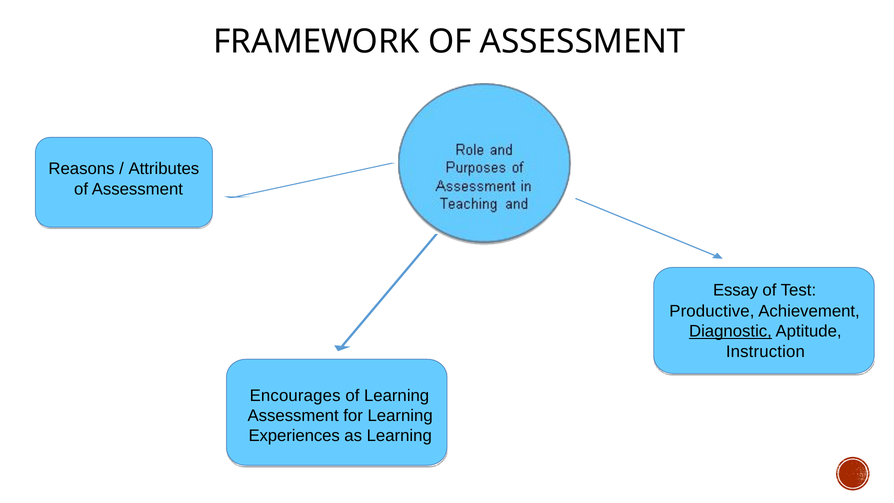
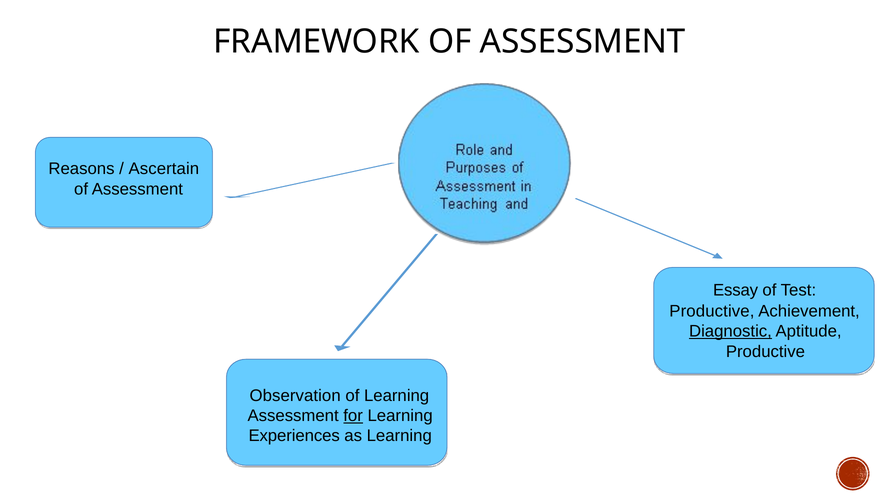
Attributes: Attributes -> Ascertain
Instruction at (765, 351): Instruction -> Productive
Encourages: Encourages -> Observation
for underline: none -> present
